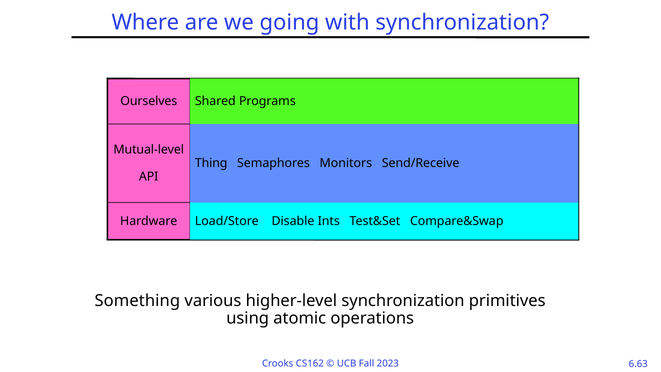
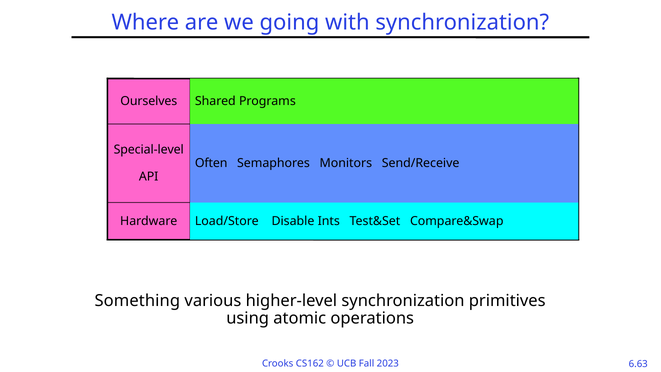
Mutual-level: Mutual-level -> Special-level
Thing: Thing -> Often
